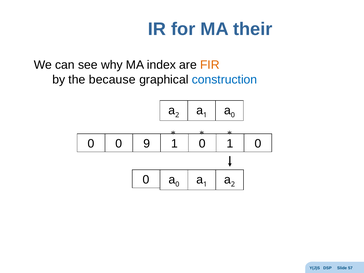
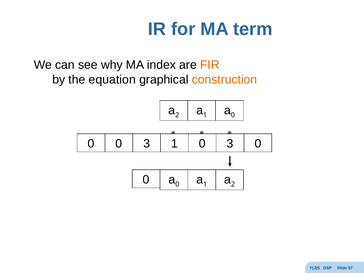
their: their -> term
because: because -> equation
construction colour: blue -> orange
9 at (147, 144): 9 -> 3
1 at (230, 144): 1 -> 3
